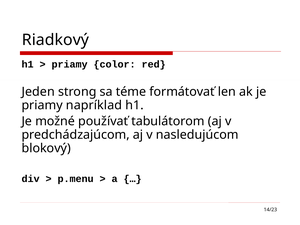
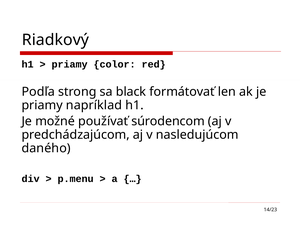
Jeden: Jeden -> Podľa
téme: téme -> black
tabulátorom: tabulátorom -> súrodencom
blokový: blokový -> daného
